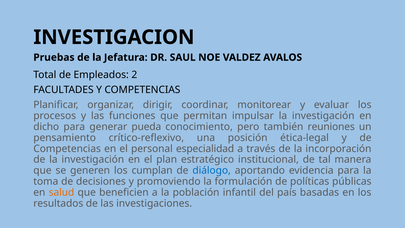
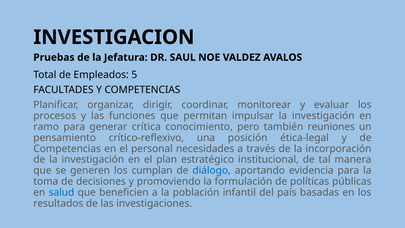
2: 2 -> 5
dicho: dicho -> ramo
pueda: pueda -> crítica
especialidad: especialidad -> necesidades
salud colour: orange -> blue
